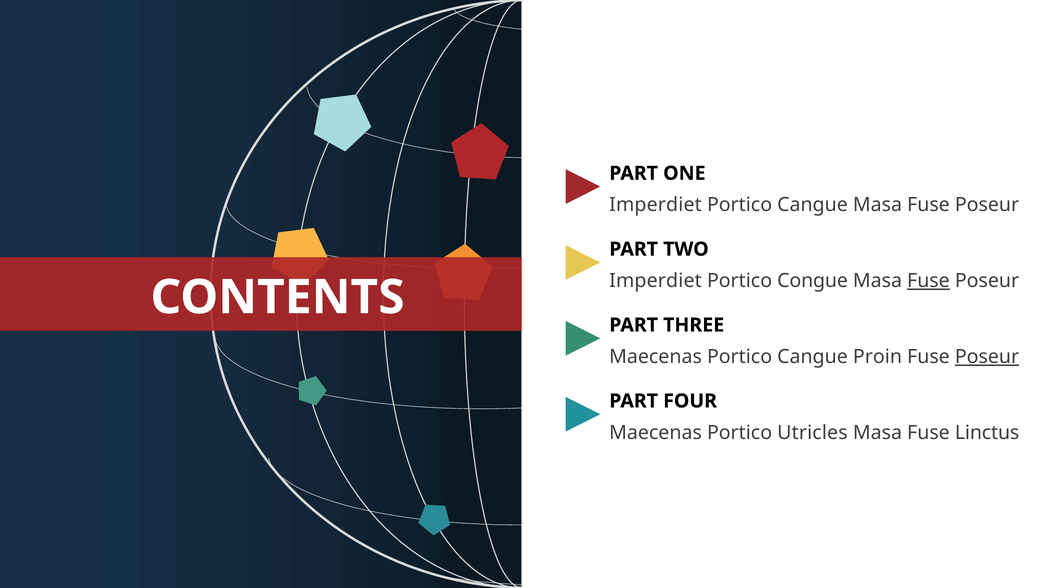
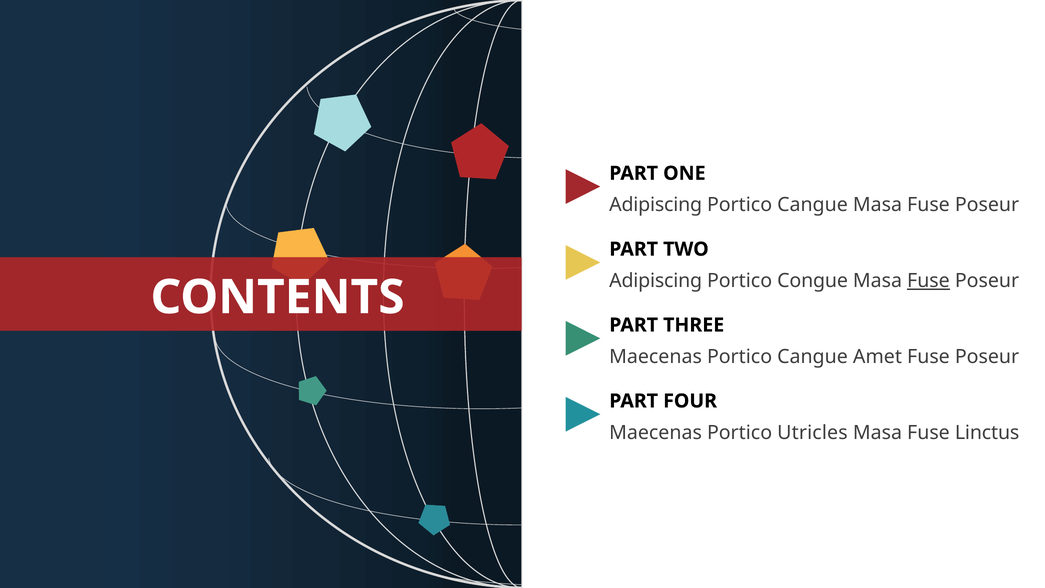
Imperdiet at (655, 205): Imperdiet -> Adipiscing
Imperdiet at (655, 281): Imperdiet -> Adipiscing
Proin: Proin -> Amet
Poseur at (987, 357) underline: present -> none
